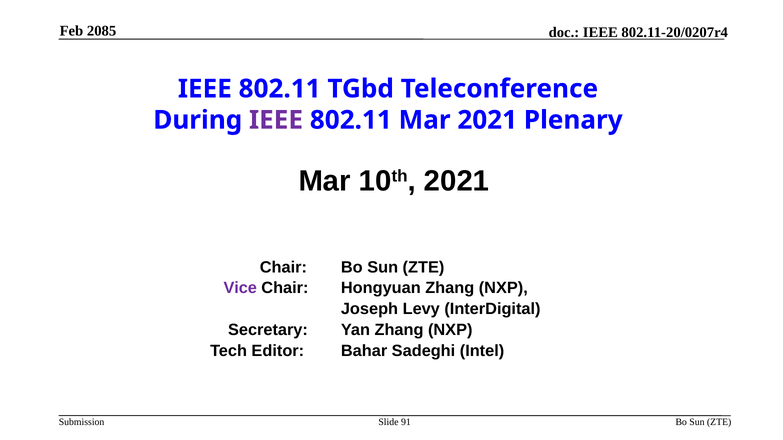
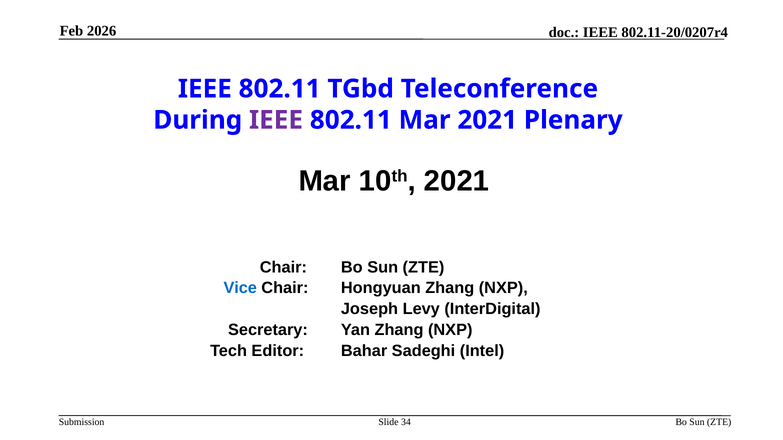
2085: 2085 -> 2026
Vice colour: purple -> blue
91: 91 -> 34
